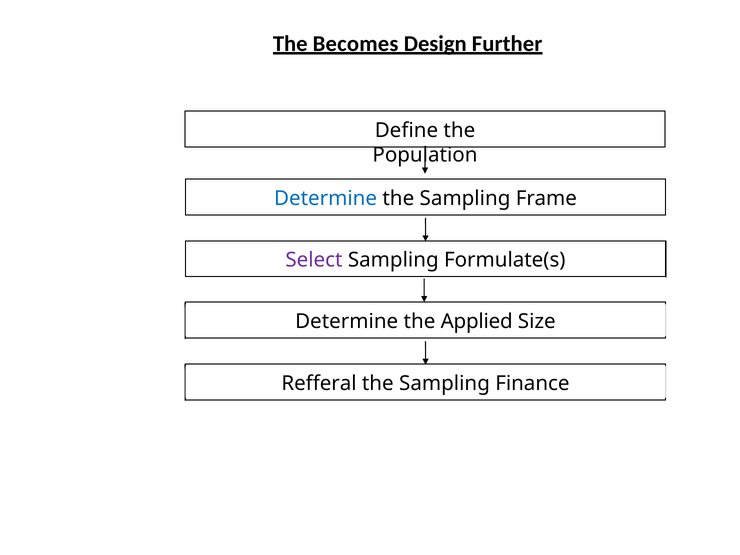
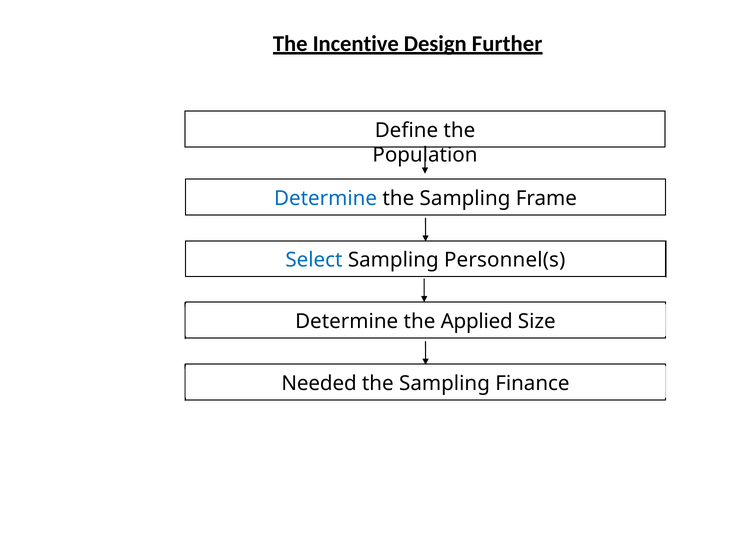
Becomes: Becomes -> Incentive
Select colour: purple -> blue
Formulate(s: Formulate(s -> Personnel(s
Refferal: Refferal -> Needed
